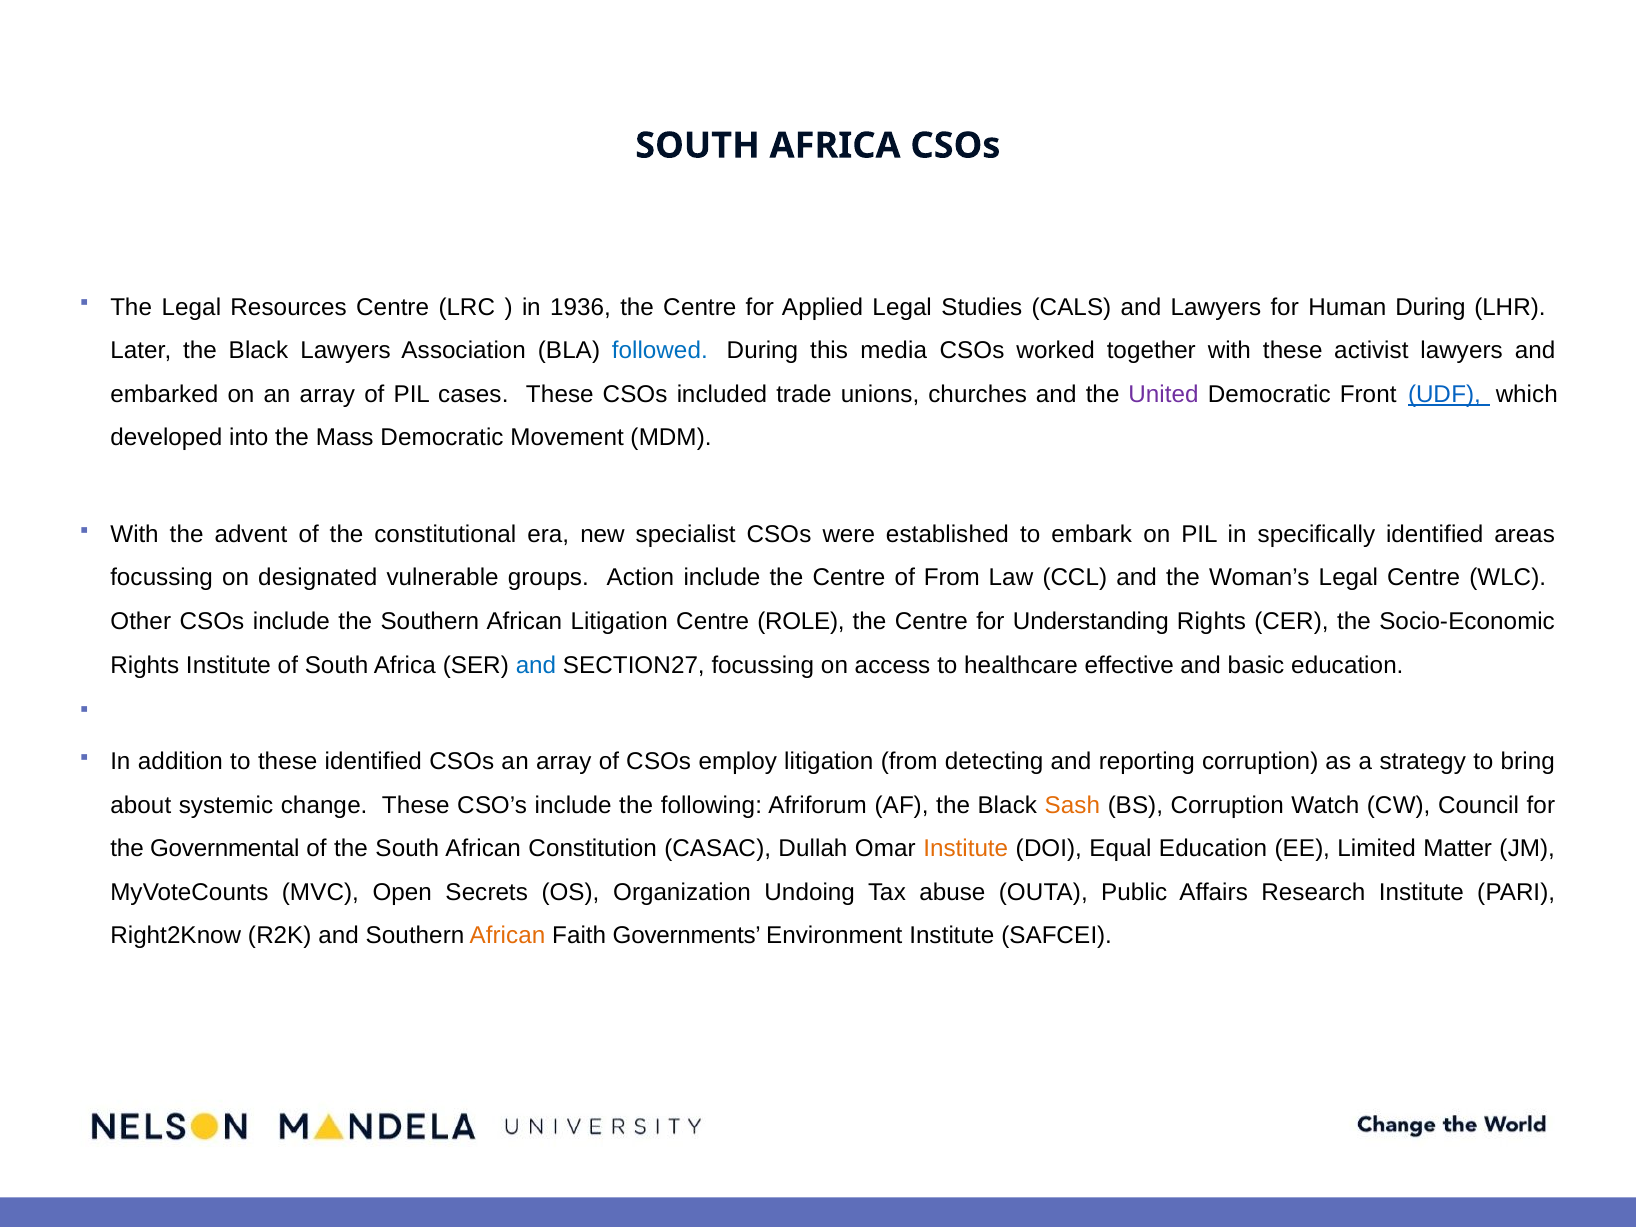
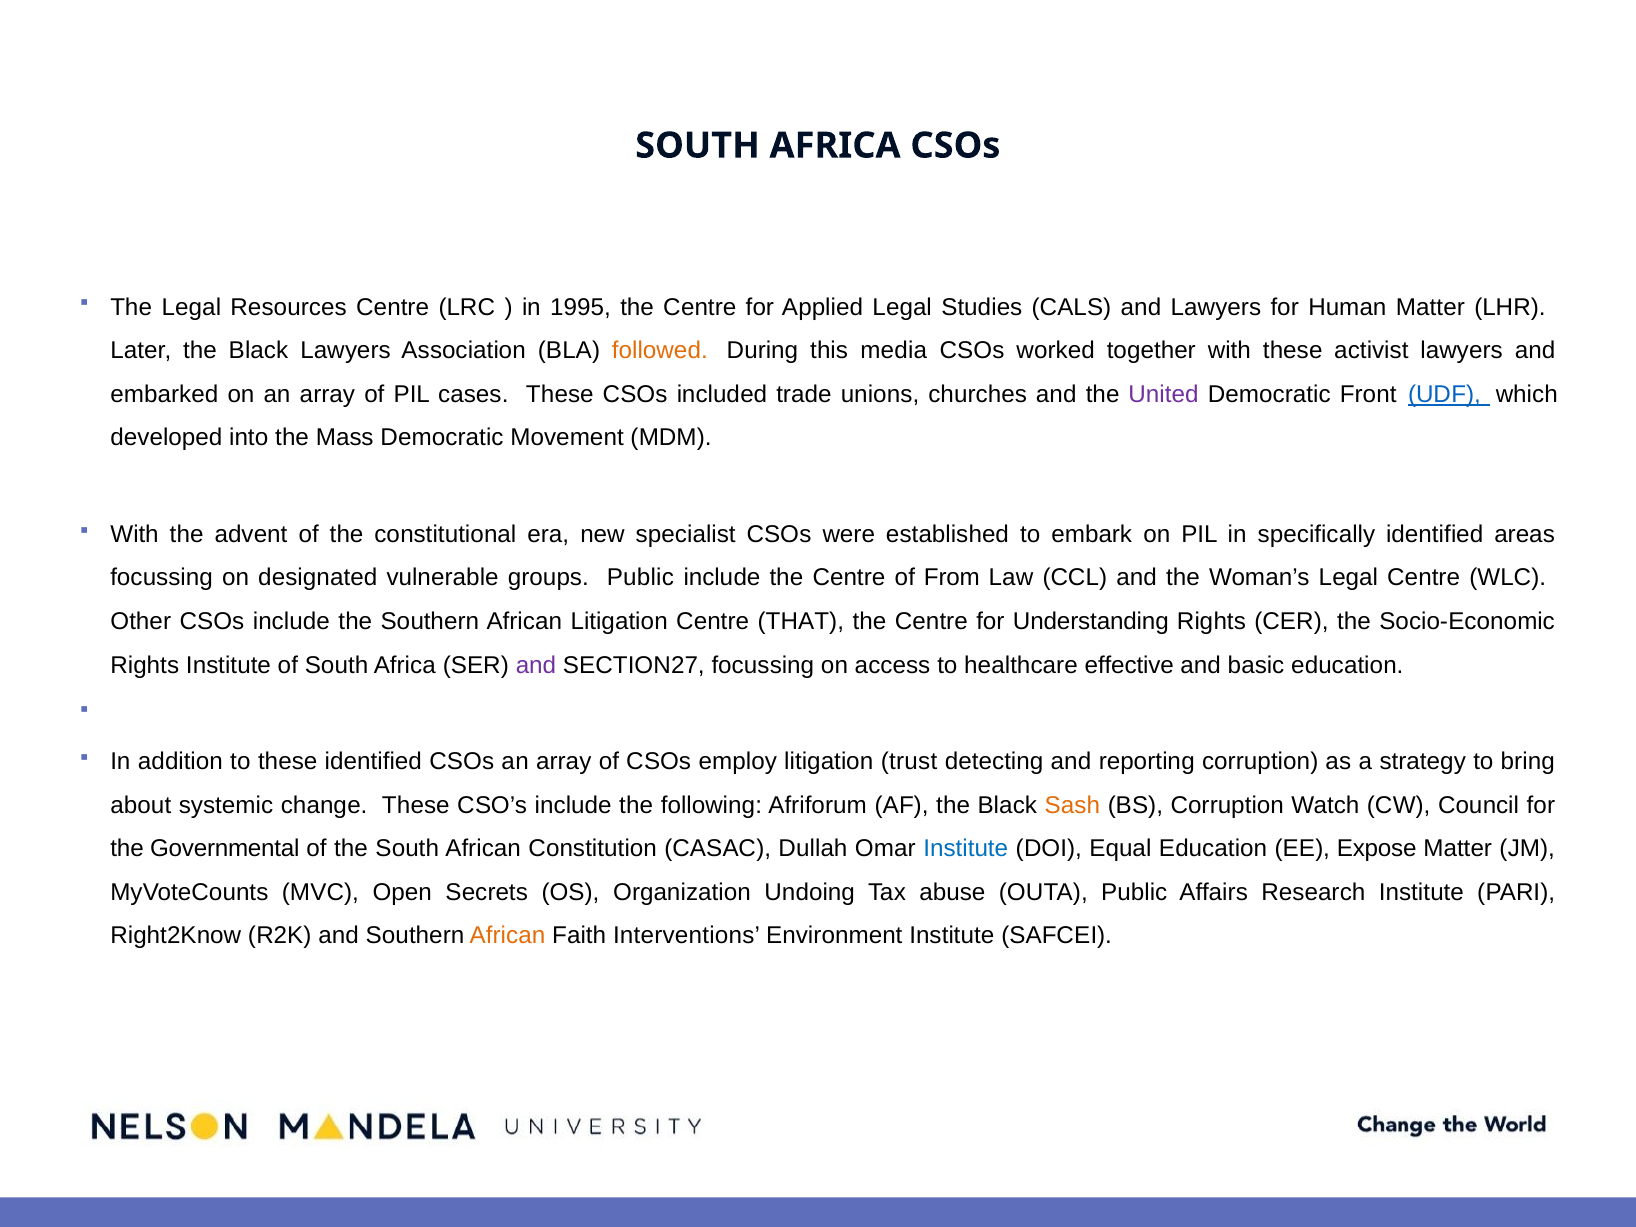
1936: 1936 -> 1995
Human During: During -> Matter
followed colour: blue -> orange
groups Action: Action -> Public
ROLE: ROLE -> THAT
and at (536, 665) colour: blue -> purple
litigation from: from -> trust
Institute at (966, 849) colour: orange -> blue
Limited: Limited -> Expose
Governments: Governments -> Interventions
